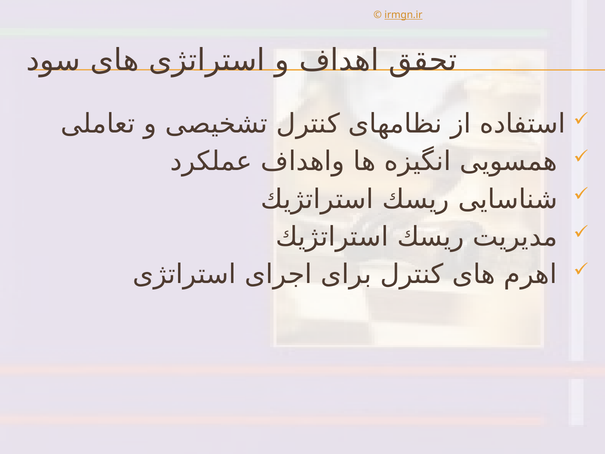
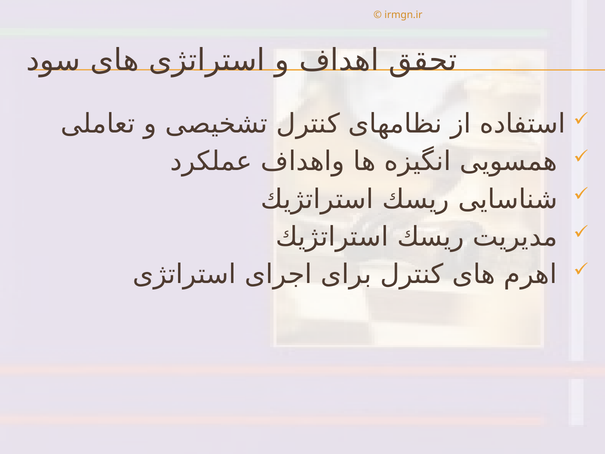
irmgn.ir underline: present -> none
